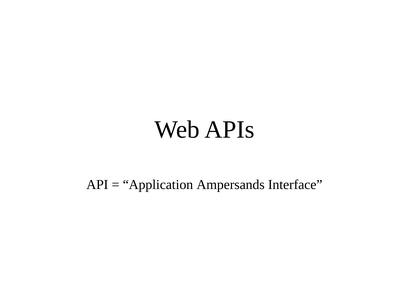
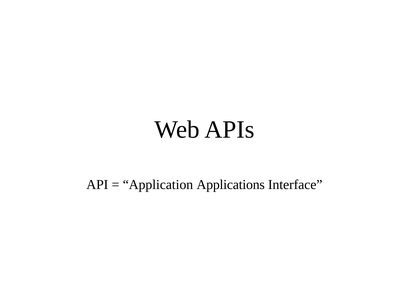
Ampersands: Ampersands -> Applications
